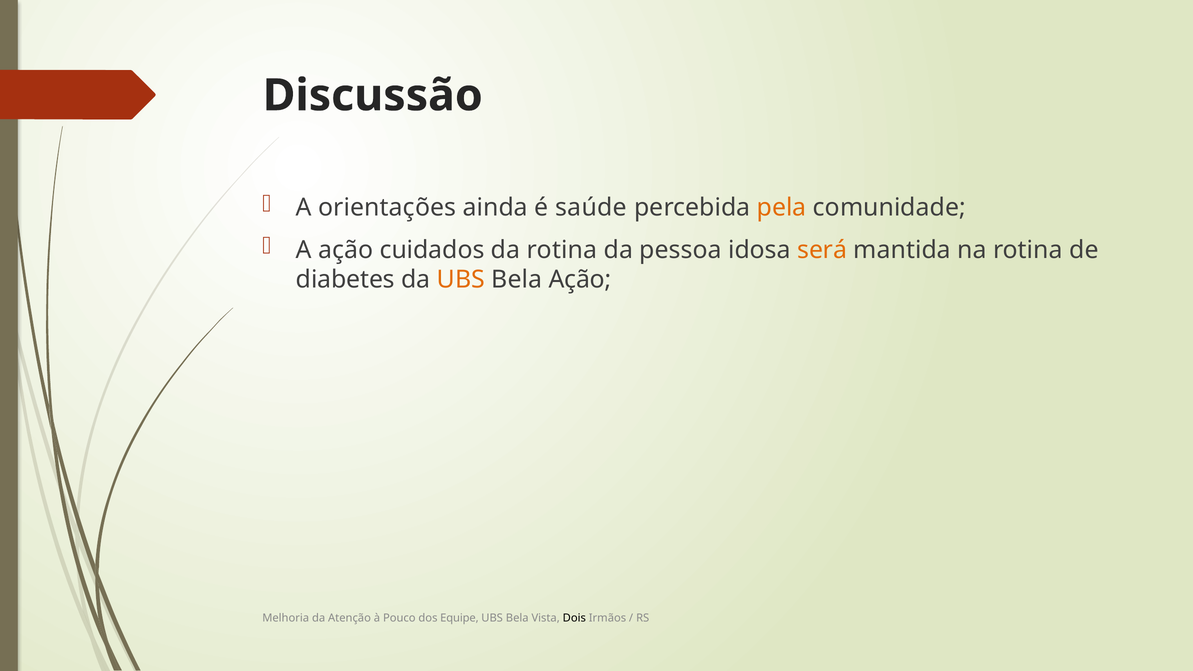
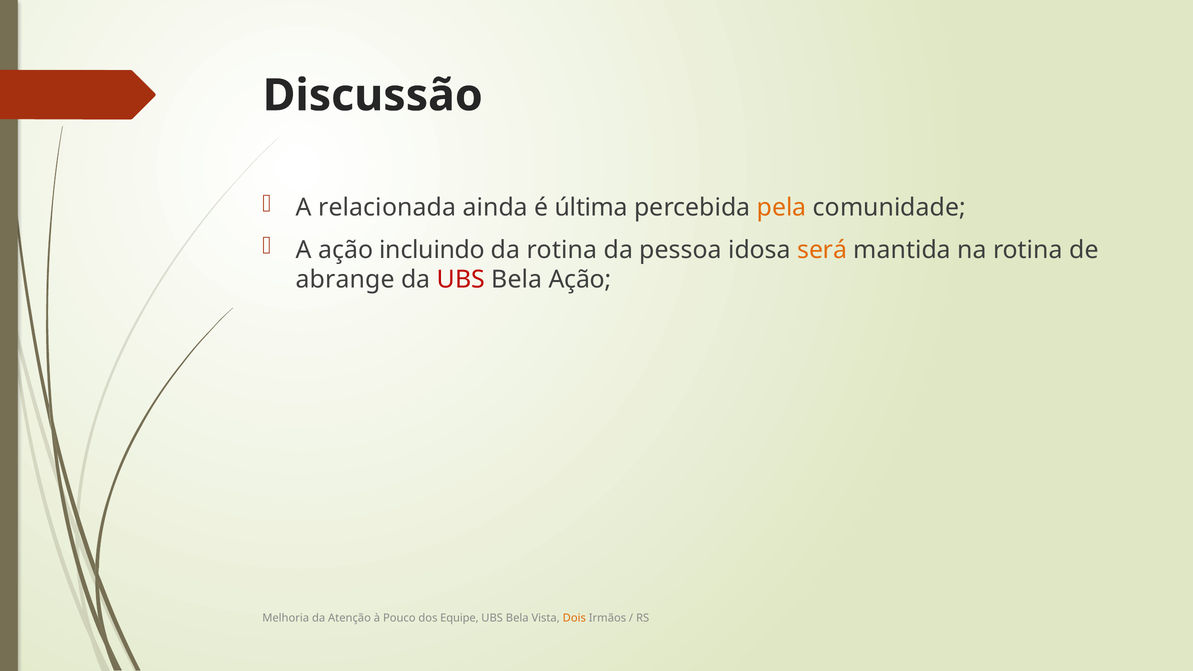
orientações: orientações -> relacionada
saúde: saúde -> última
cuidados: cuidados -> incluindo
diabetes: diabetes -> abrange
UBS at (461, 280) colour: orange -> red
Dois colour: black -> orange
